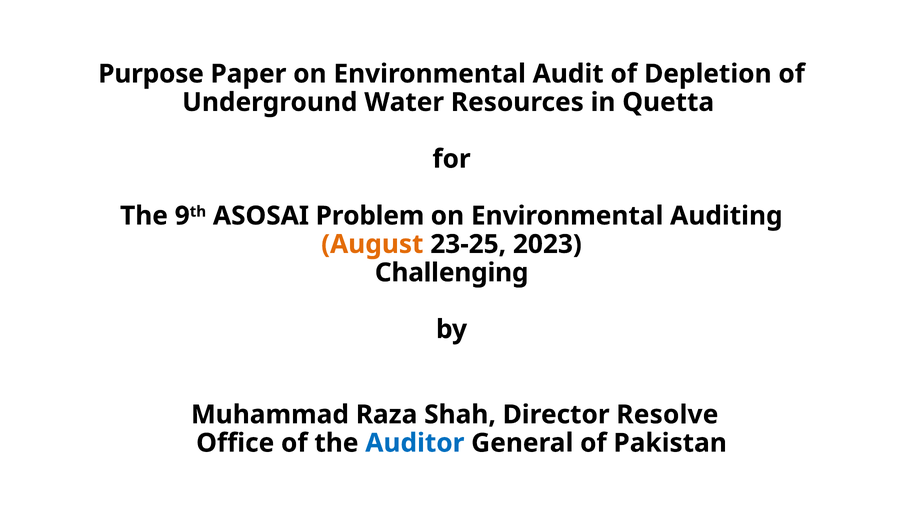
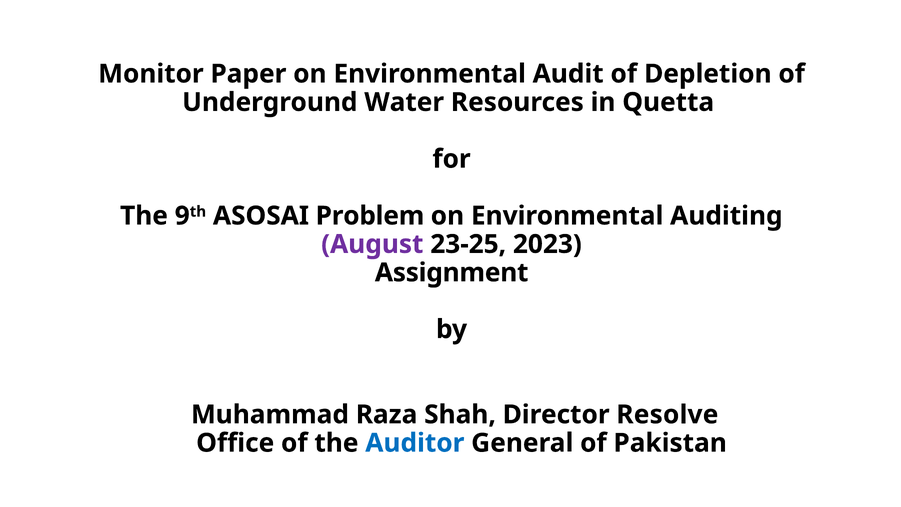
Purpose: Purpose -> Monitor
August colour: orange -> purple
Challenging: Challenging -> Assignment
